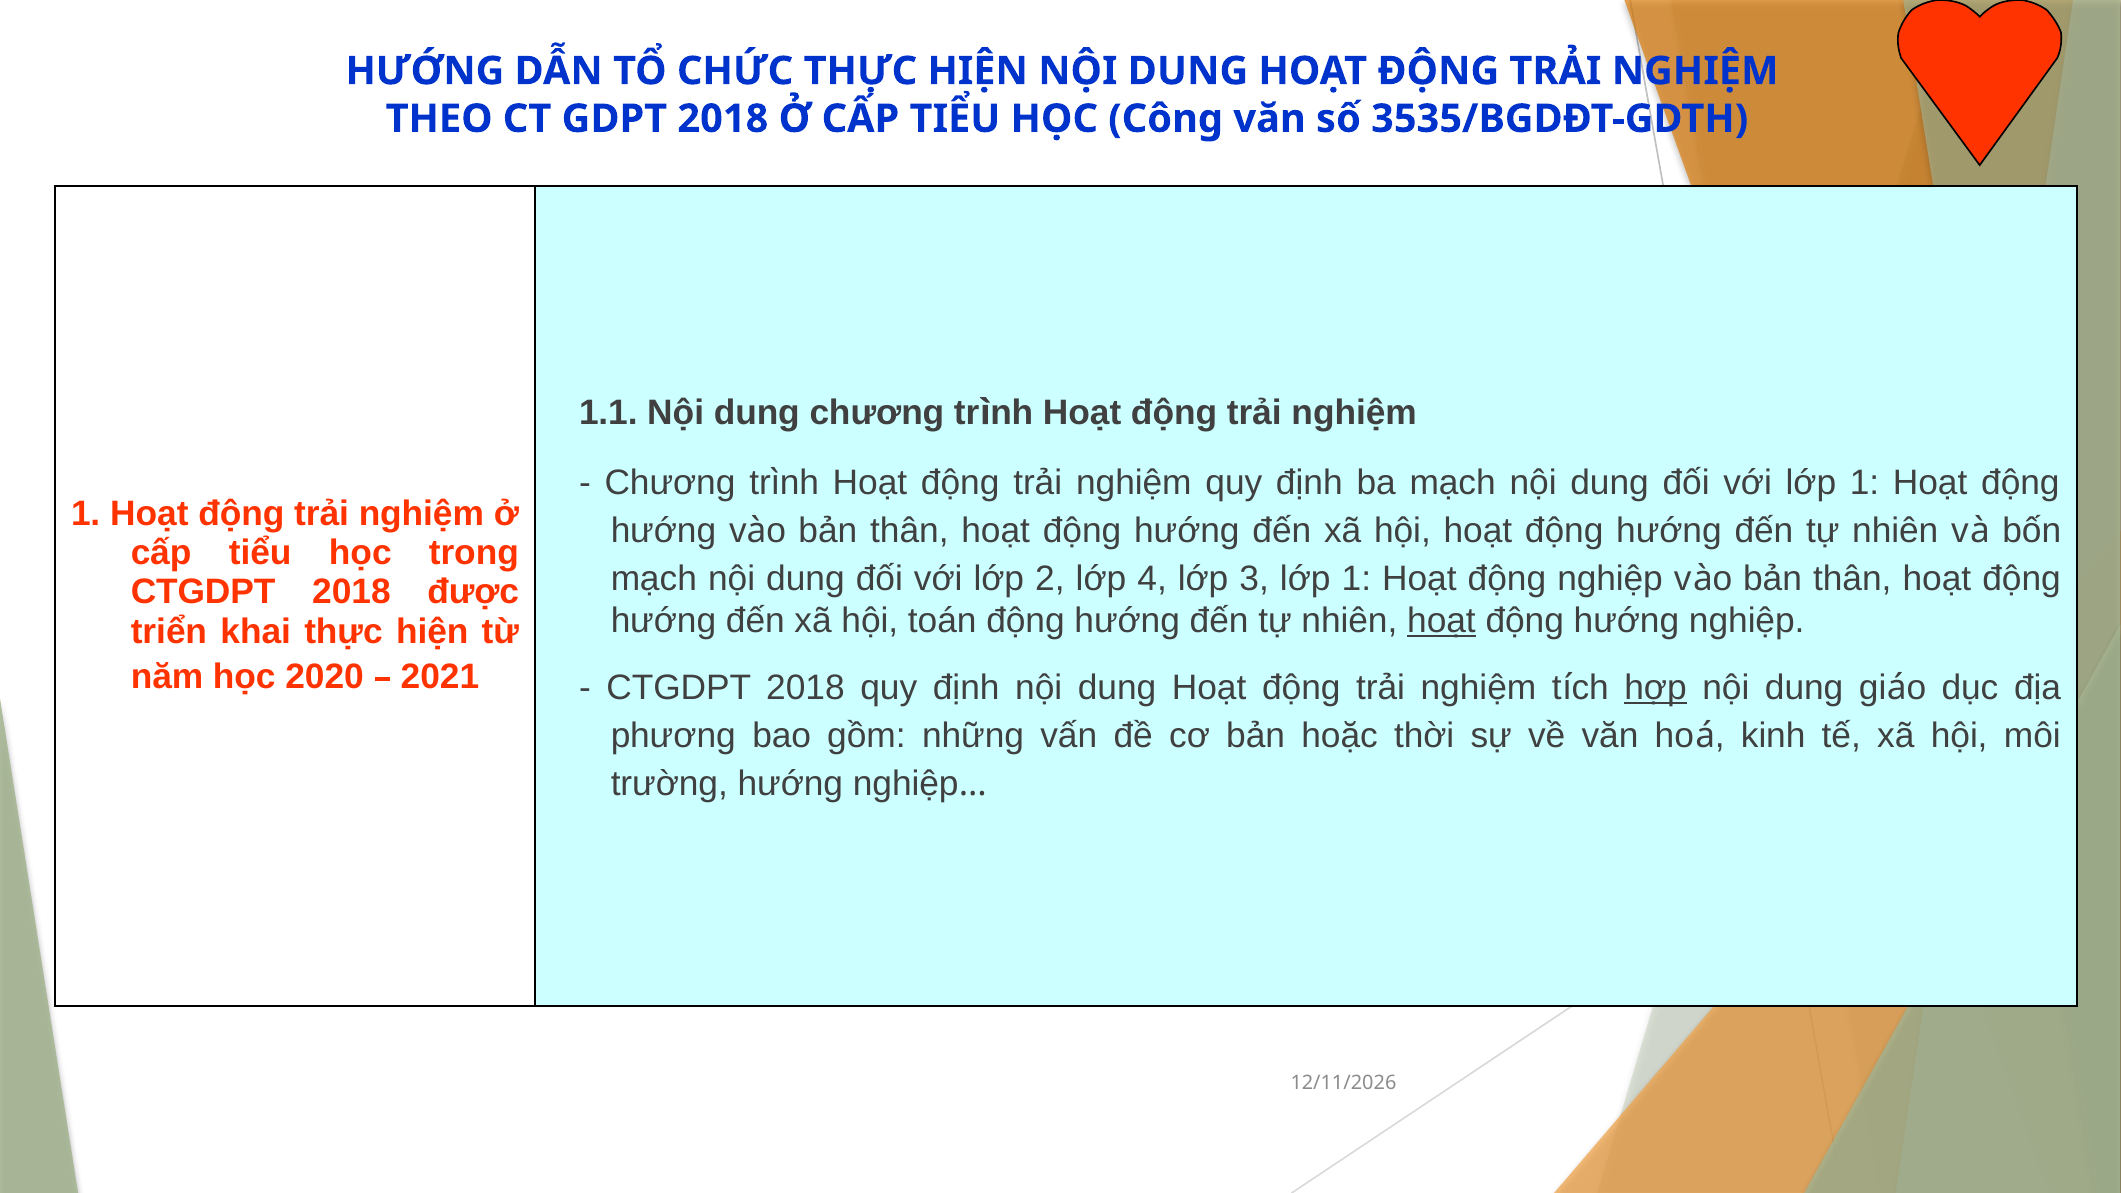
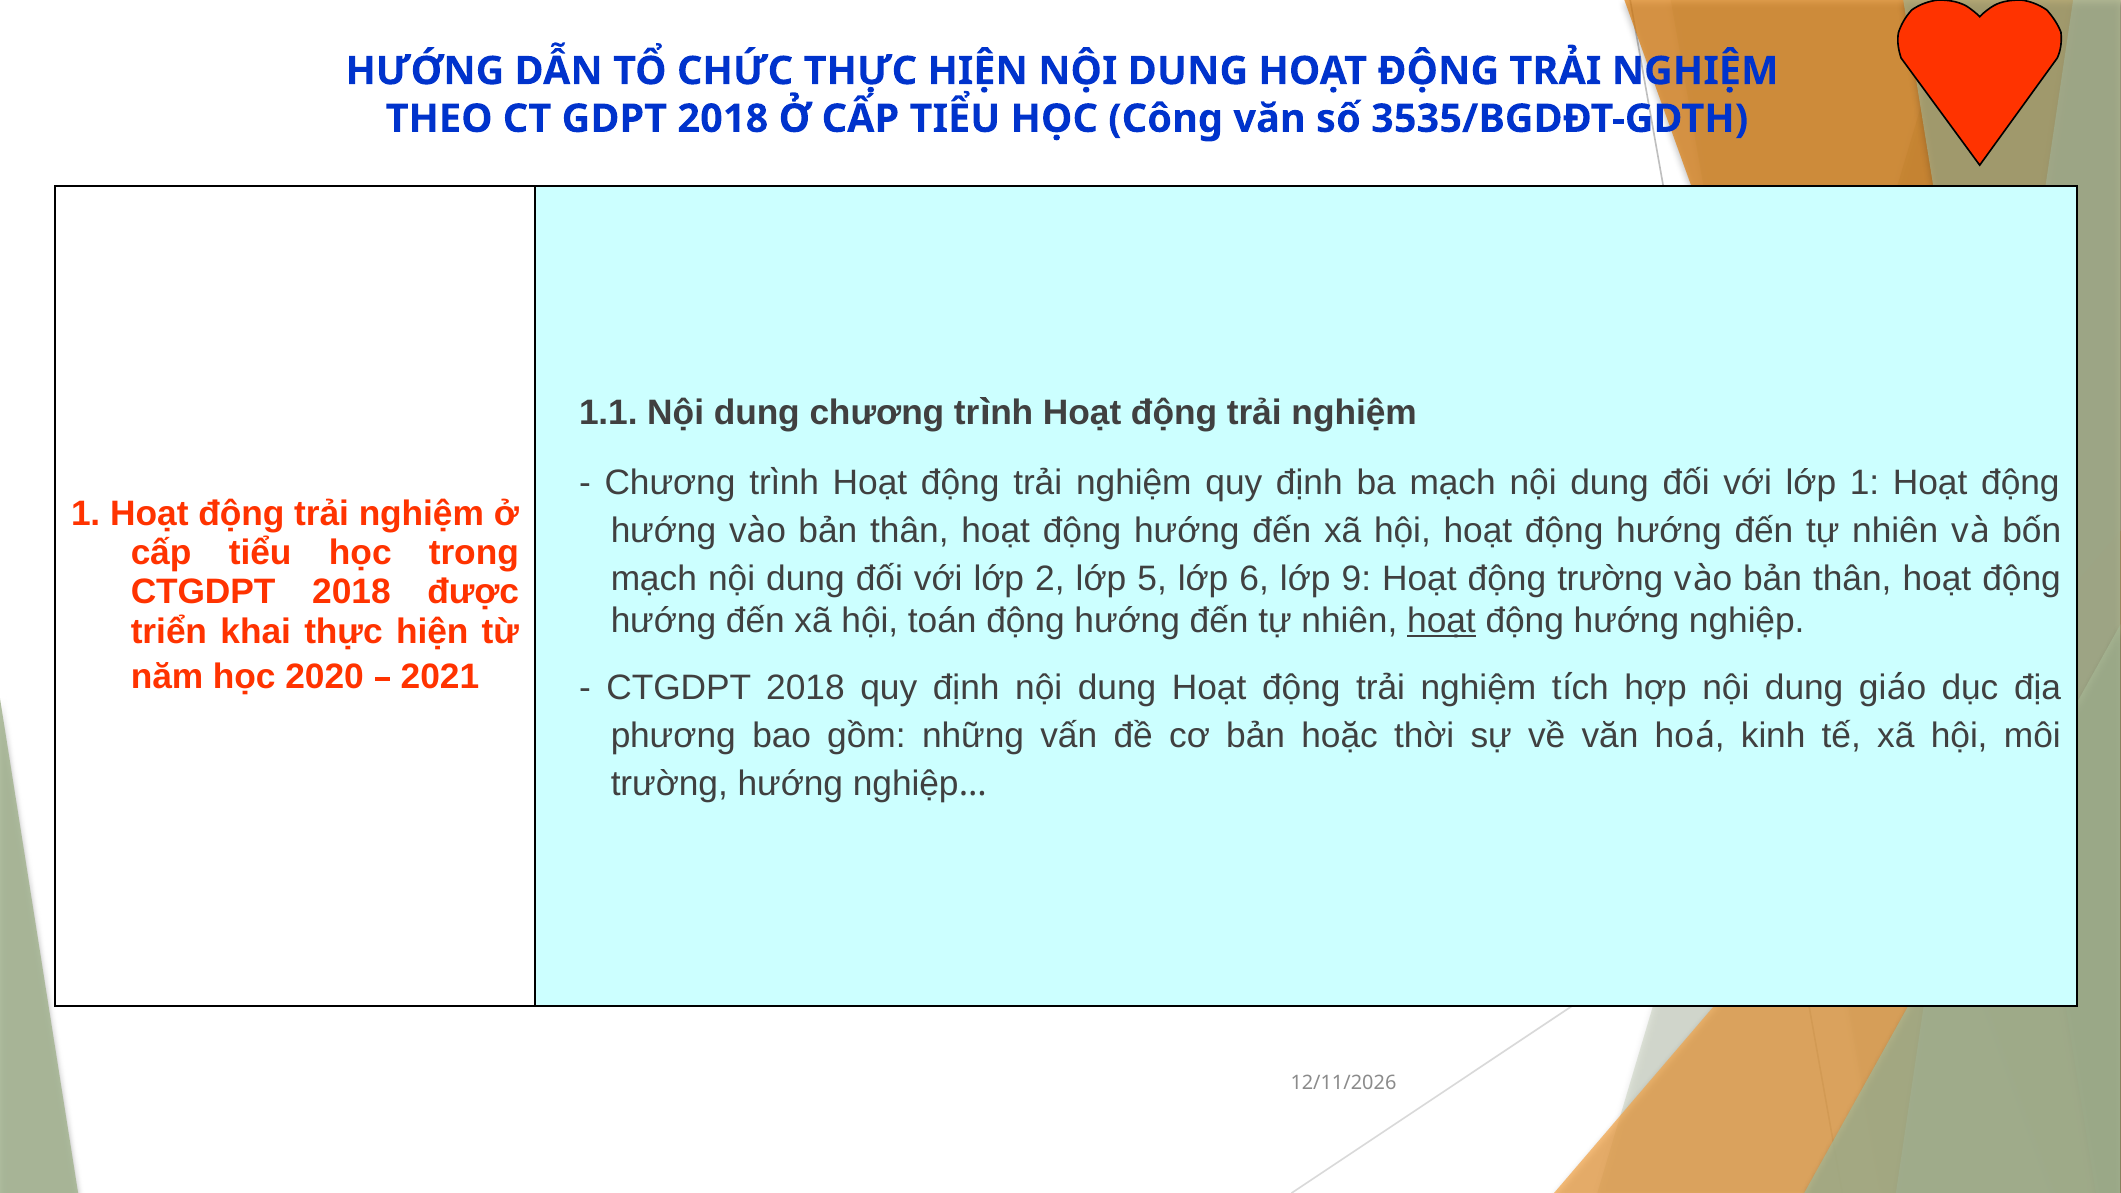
4: 4 -> 5
3: 3 -> 6
1 at (1356, 578): 1 -> 9
động nghiệp: nghiệp -> trường
hợp underline: present -> none
